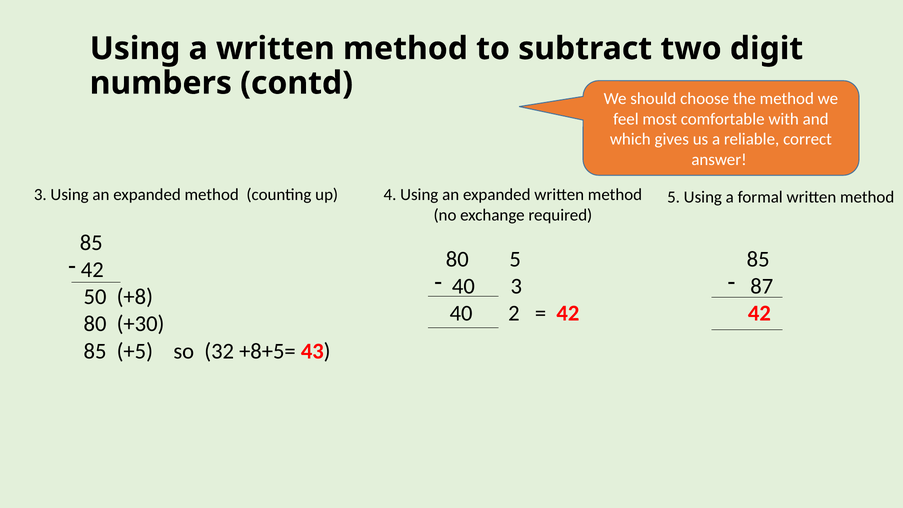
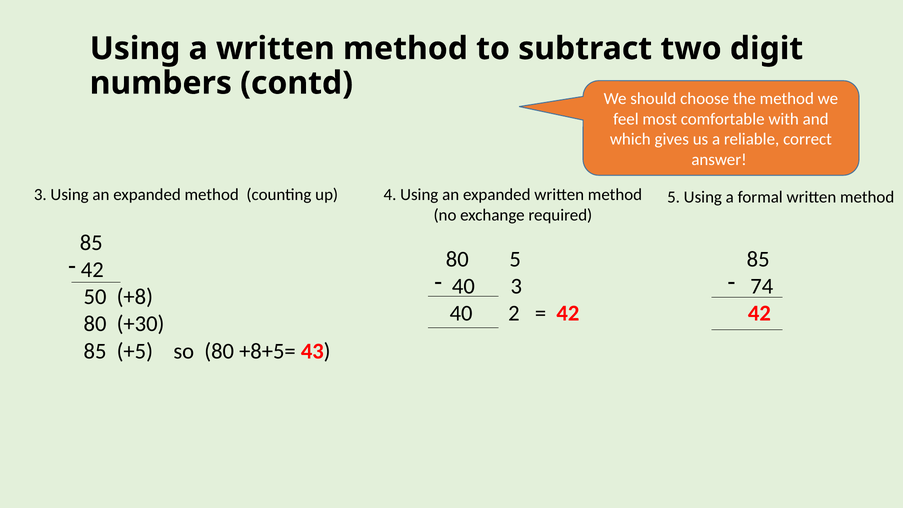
87: 87 -> 74
so 32: 32 -> 80
